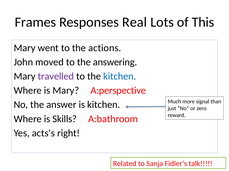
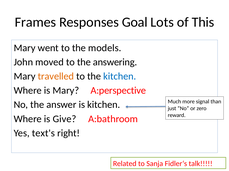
Real: Real -> Goal
actions: actions -> models
travelled colour: purple -> orange
Skills: Skills -> Give
acts's: acts's -> text's
